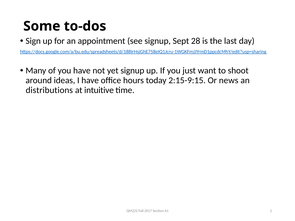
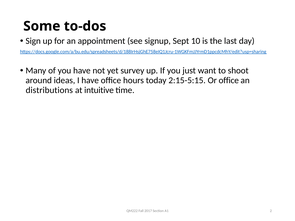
28: 28 -> 10
yet signup: signup -> survey
2:15-9:15: 2:15-9:15 -> 2:15-5:15
Or news: news -> office
